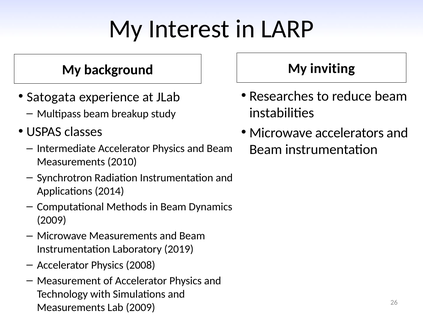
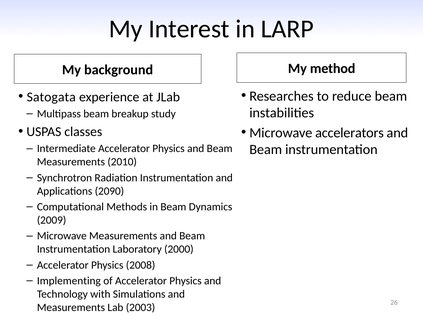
inviting: inviting -> method
2014: 2014 -> 2090
2019: 2019 -> 2000
Measurement: Measurement -> Implementing
Lab 2009: 2009 -> 2003
